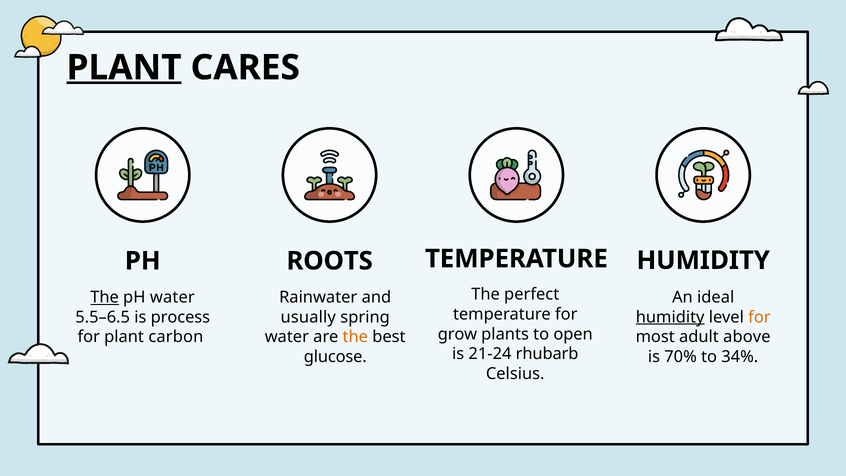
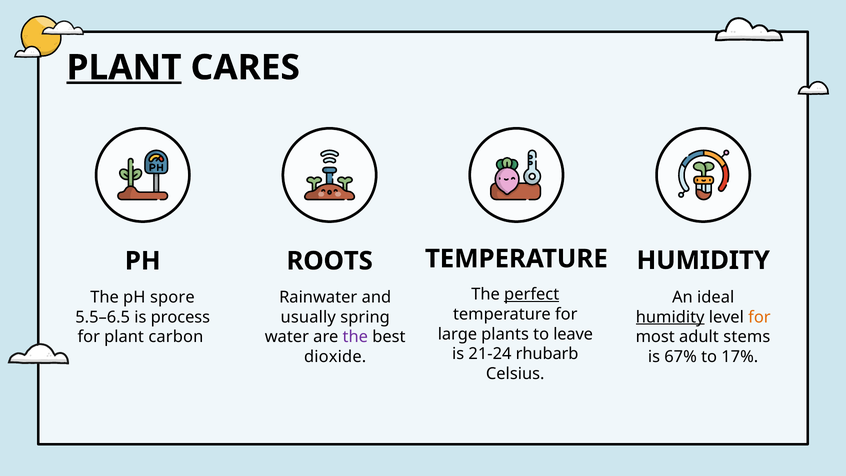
perfect underline: none -> present
The at (105, 297) underline: present -> none
pH water: water -> spore
grow: grow -> large
open: open -> leave
the at (355, 337) colour: orange -> purple
above: above -> stems
glucose: glucose -> dioxide
70%: 70% -> 67%
34%: 34% -> 17%
